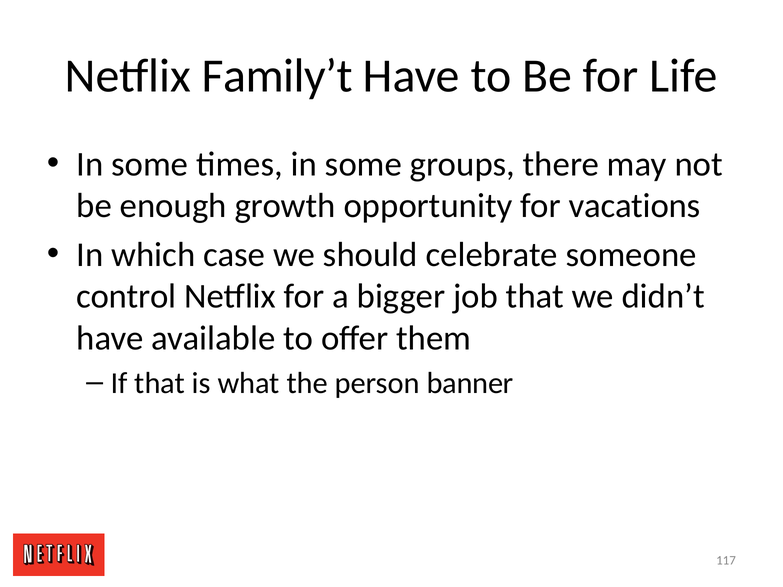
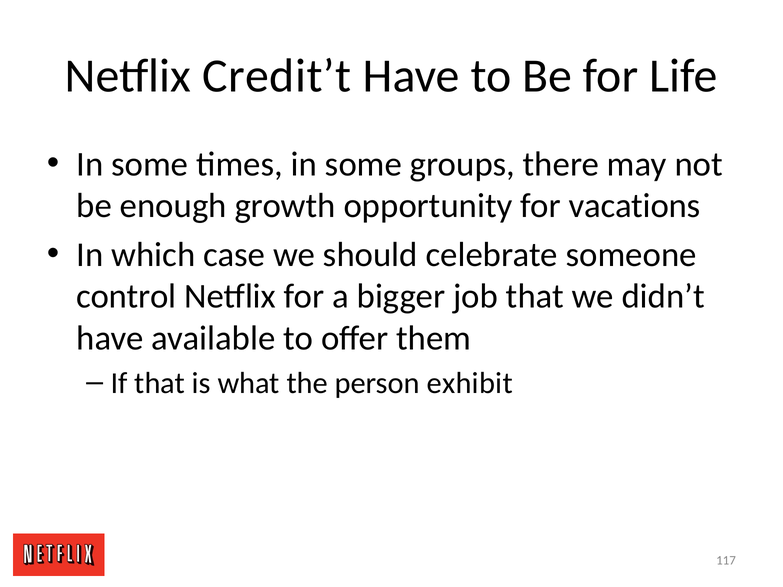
Family’t: Family’t -> Credit’t
banner: banner -> exhibit
